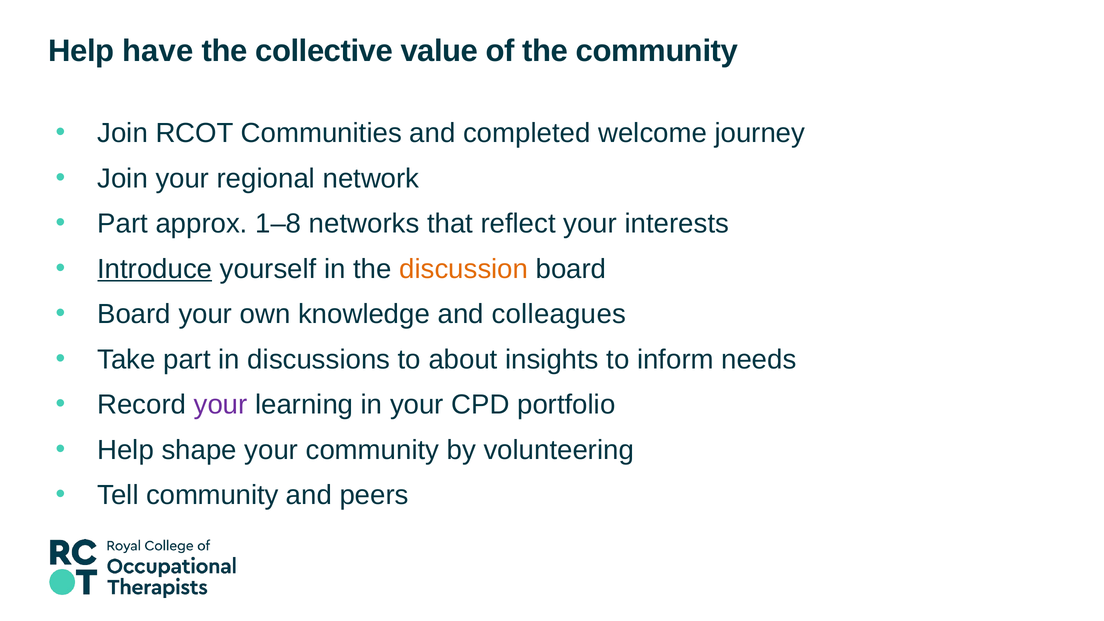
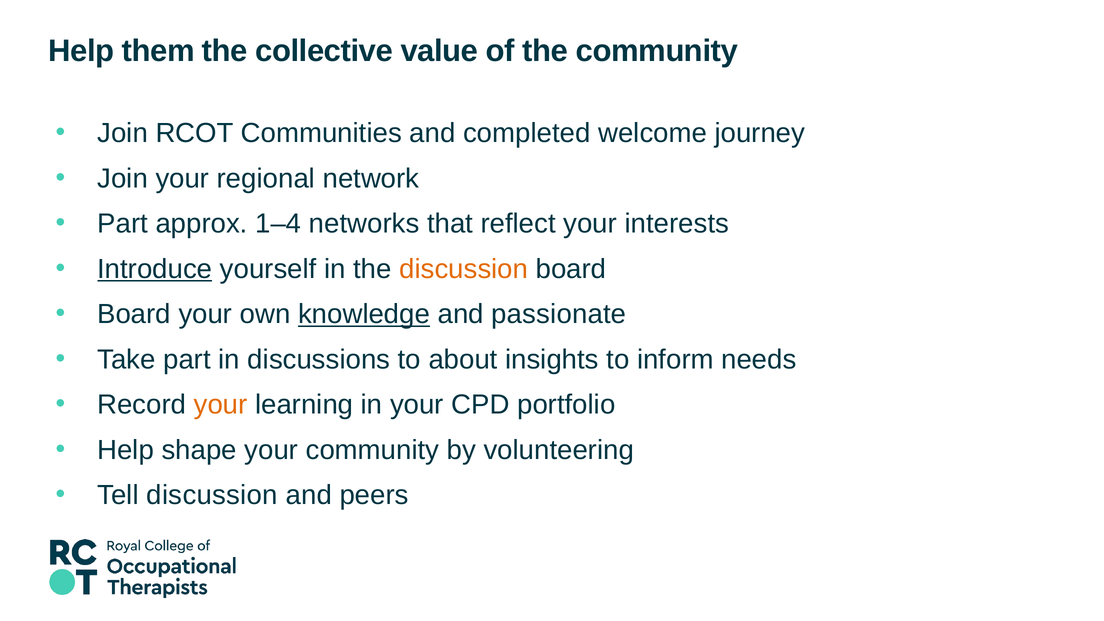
have: have -> them
1–8: 1–8 -> 1–4
knowledge underline: none -> present
colleagues: colleagues -> passionate
your at (221, 405) colour: purple -> orange
Tell community: community -> discussion
